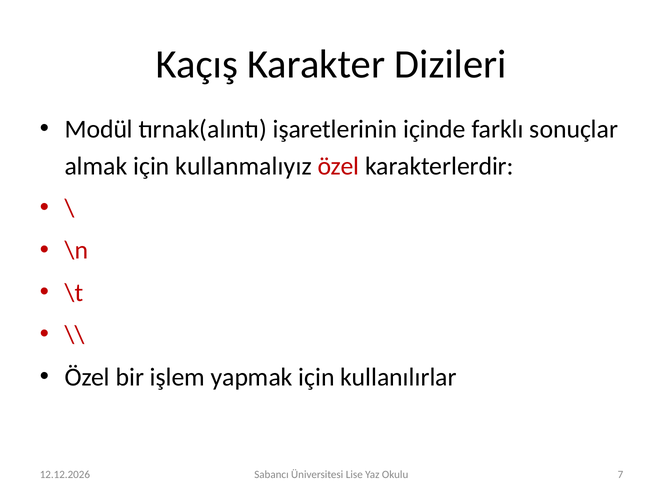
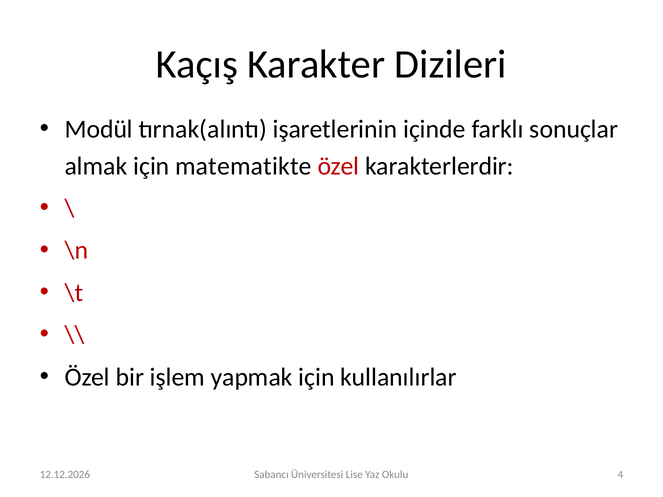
kullanmalıyız: kullanmalıyız -> matematikte
7: 7 -> 4
